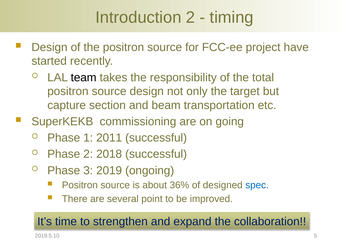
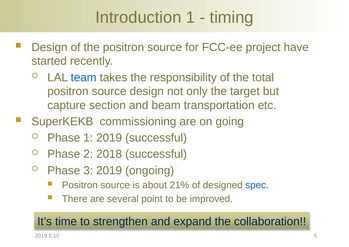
Introduction 2: 2 -> 1
team colour: black -> blue
1 2011: 2011 -> 2019
36%: 36% -> 21%
